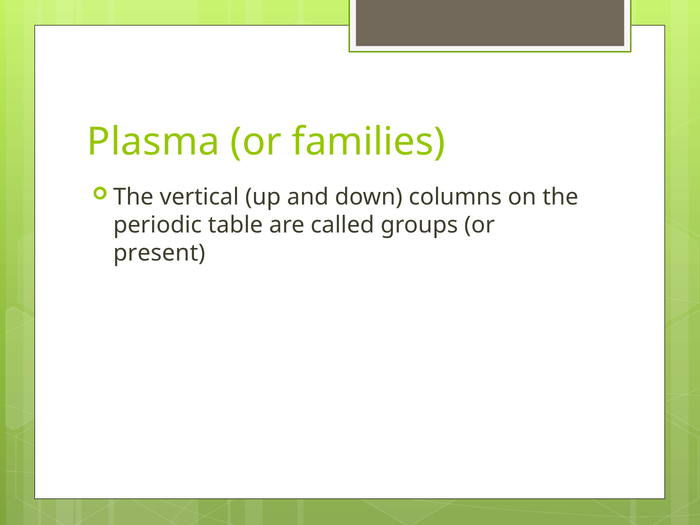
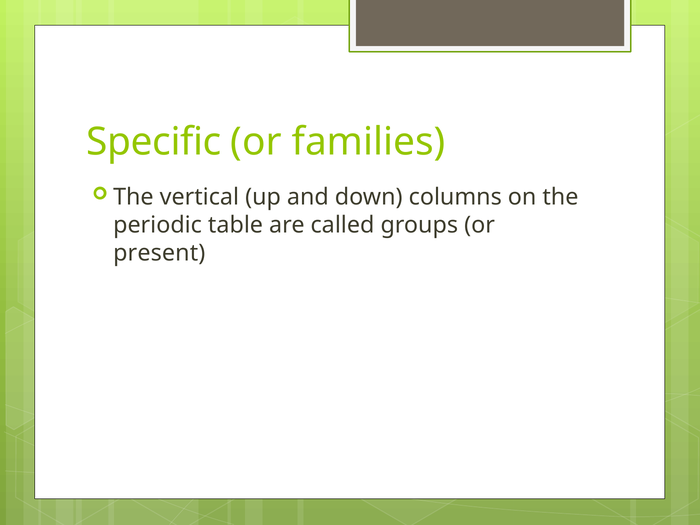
Plasma: Plasma -> Specific
